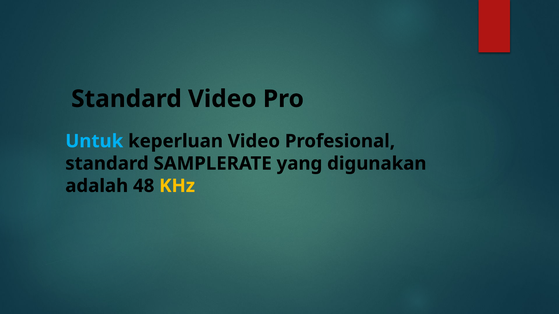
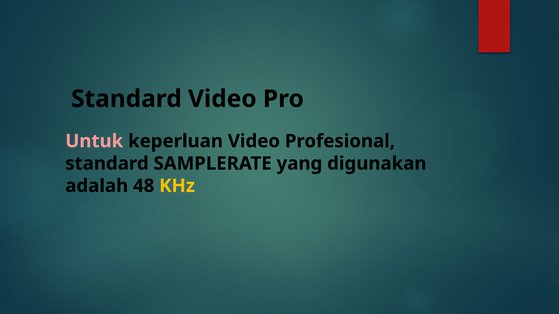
Untuk colour: light blue -> pink
